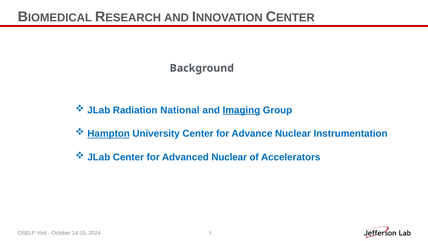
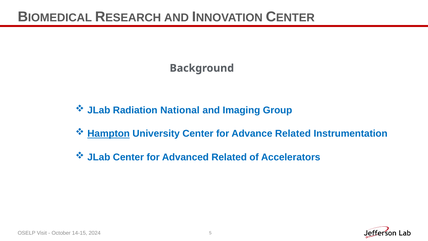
Imaging underline: present -> none
Advance Nuclear: Nuclear -> Related
Advanced Nuclear: Nuclear -> Related
